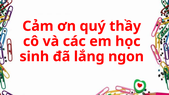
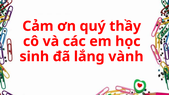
ngọn: ngọn -> vành
